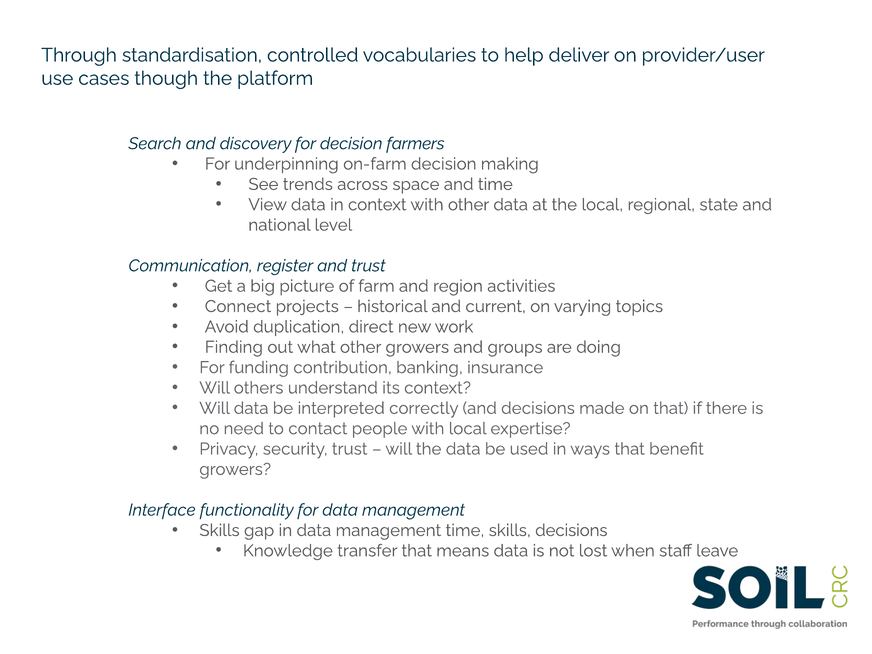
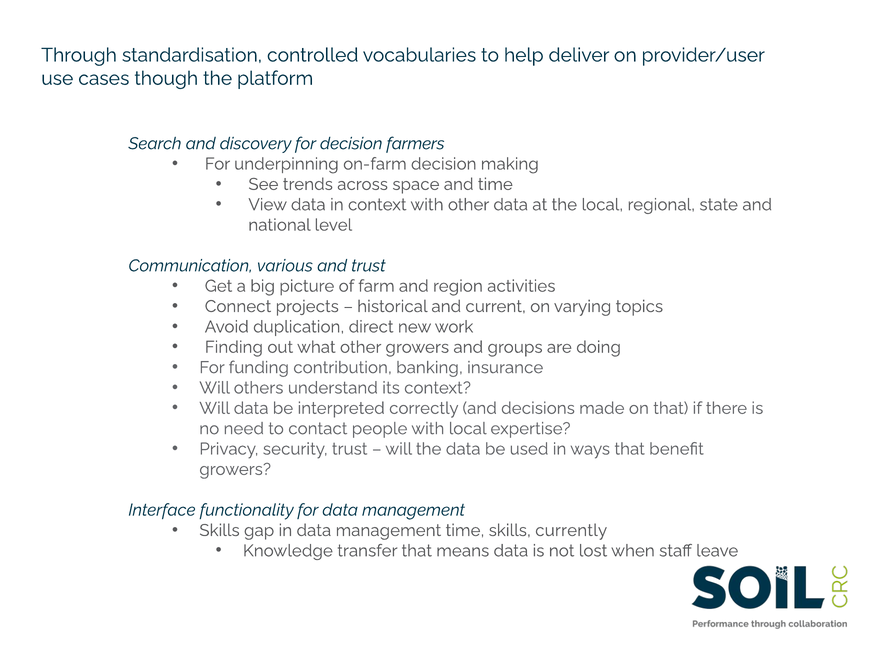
register: register -> various
skills decisions: decisions -> currently
